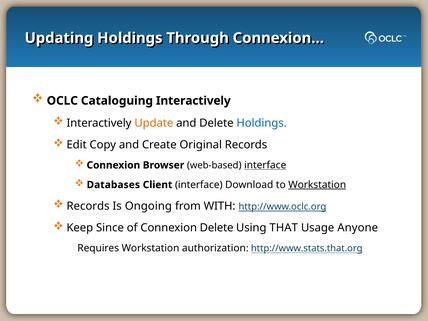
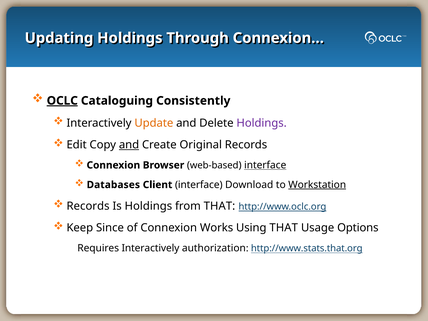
OCLC underline: none -> present
Cataloguing Interactively: Interactively -> Consistently
Holdings at (262, 123) colour: blue -> purple
and at (129, 145) underline: none -> present
Is Ongoing: Ongoing -> Holdings
from WITH: WITH -> THAT
Connexion Delete: Delete -> Works
Anyone: Anyone -> Options
Requires Workstation: Workstation -> Interactively
